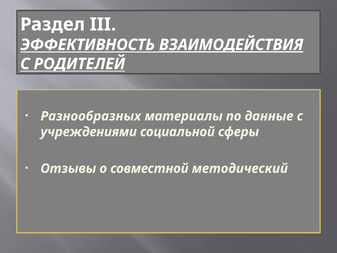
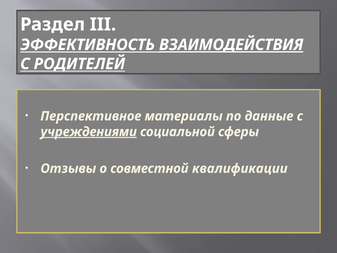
Разнообразных: Разнообразных -> Перспективное
учреждениями underline: none -> present
методический: методический -> квалификации
